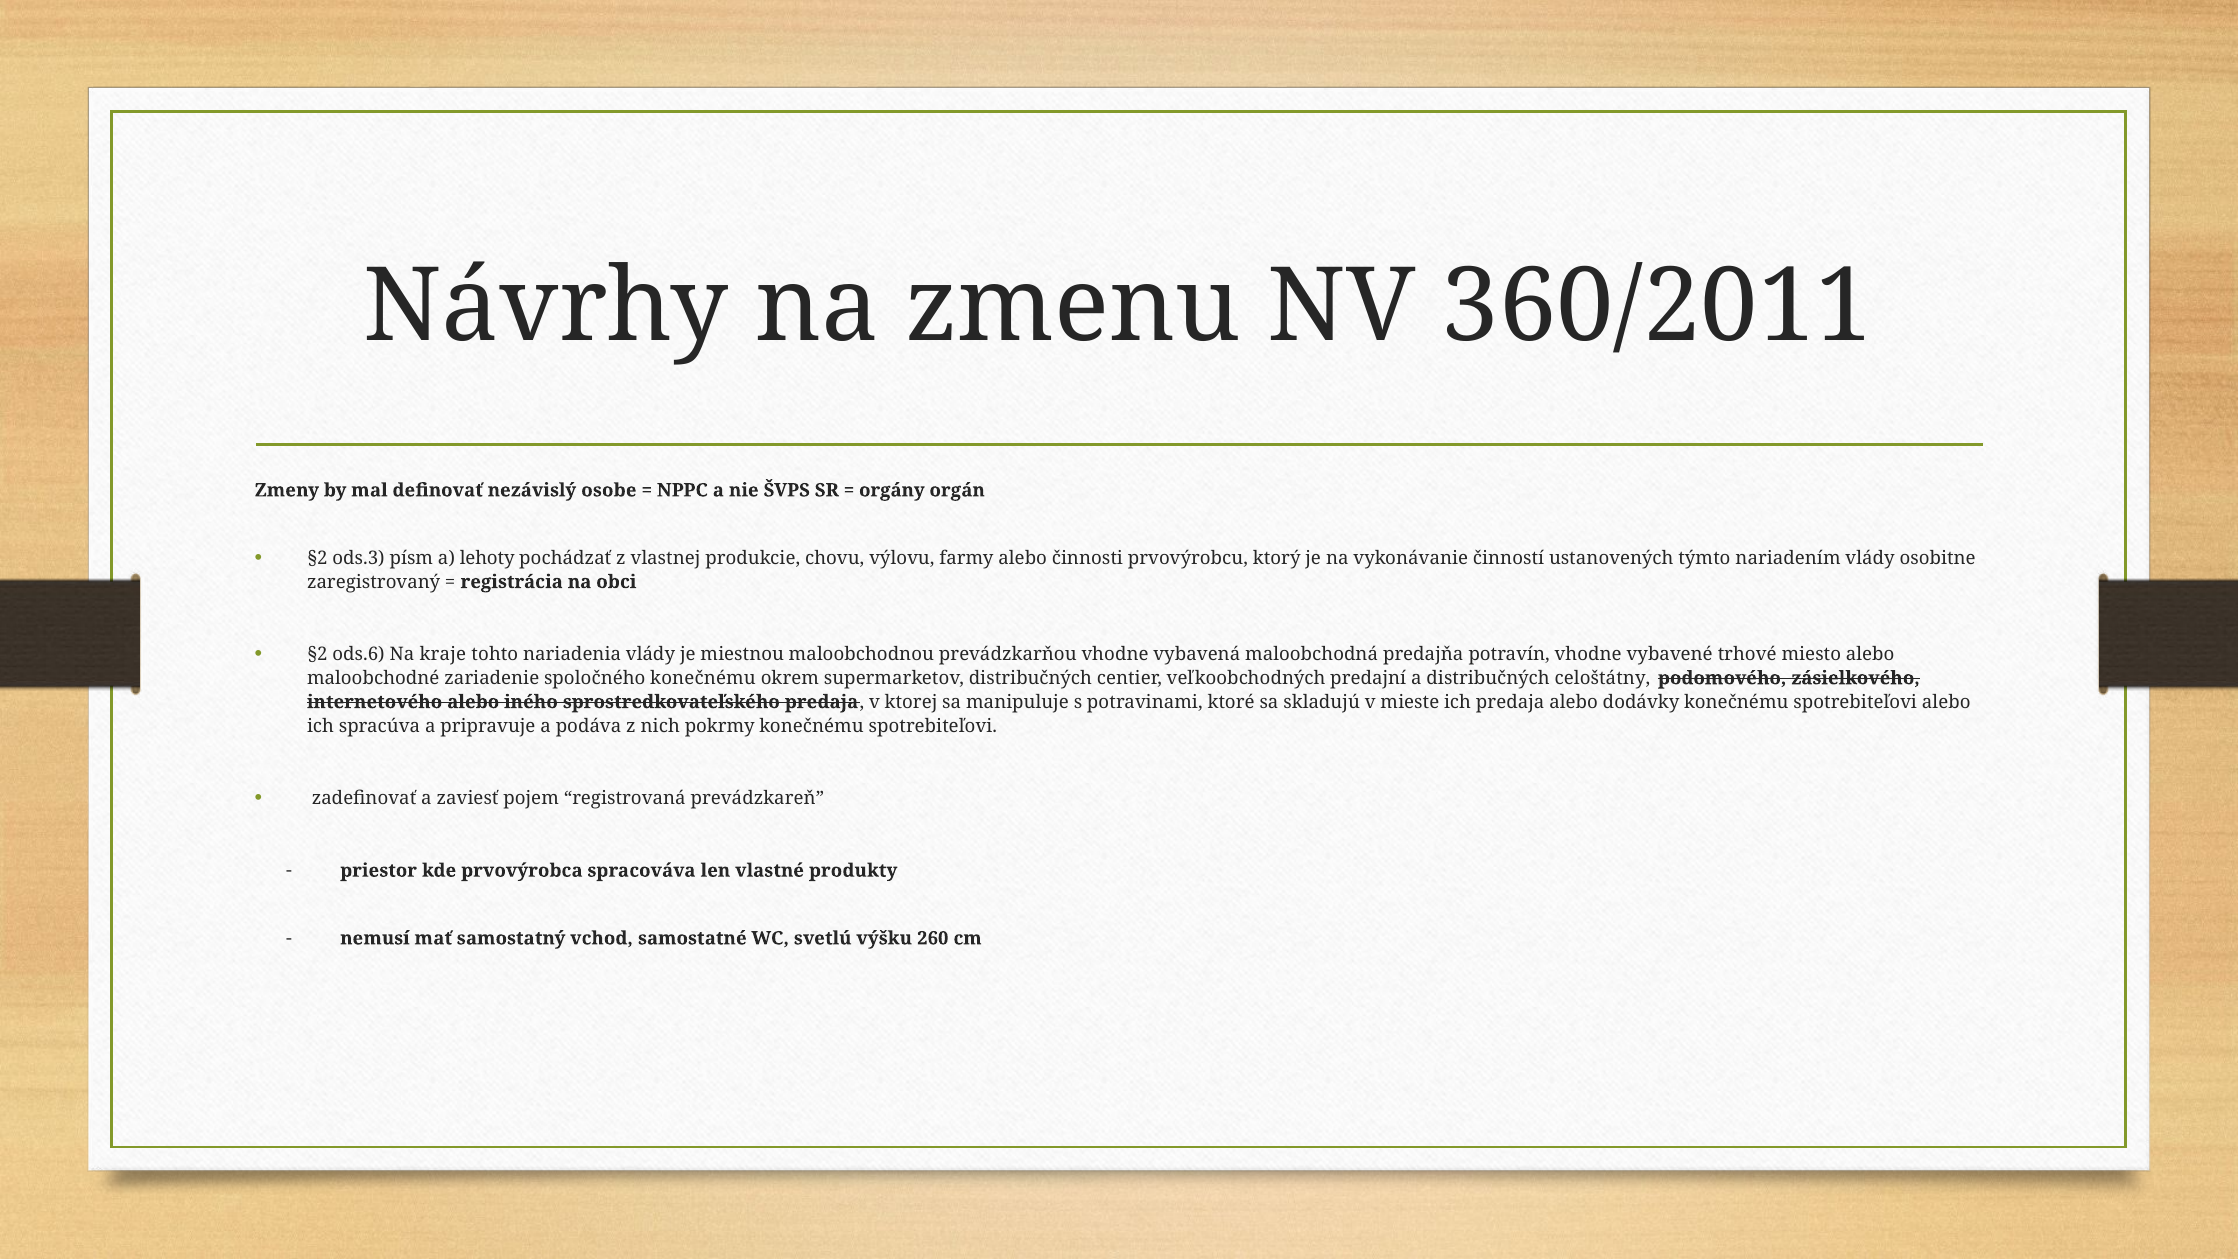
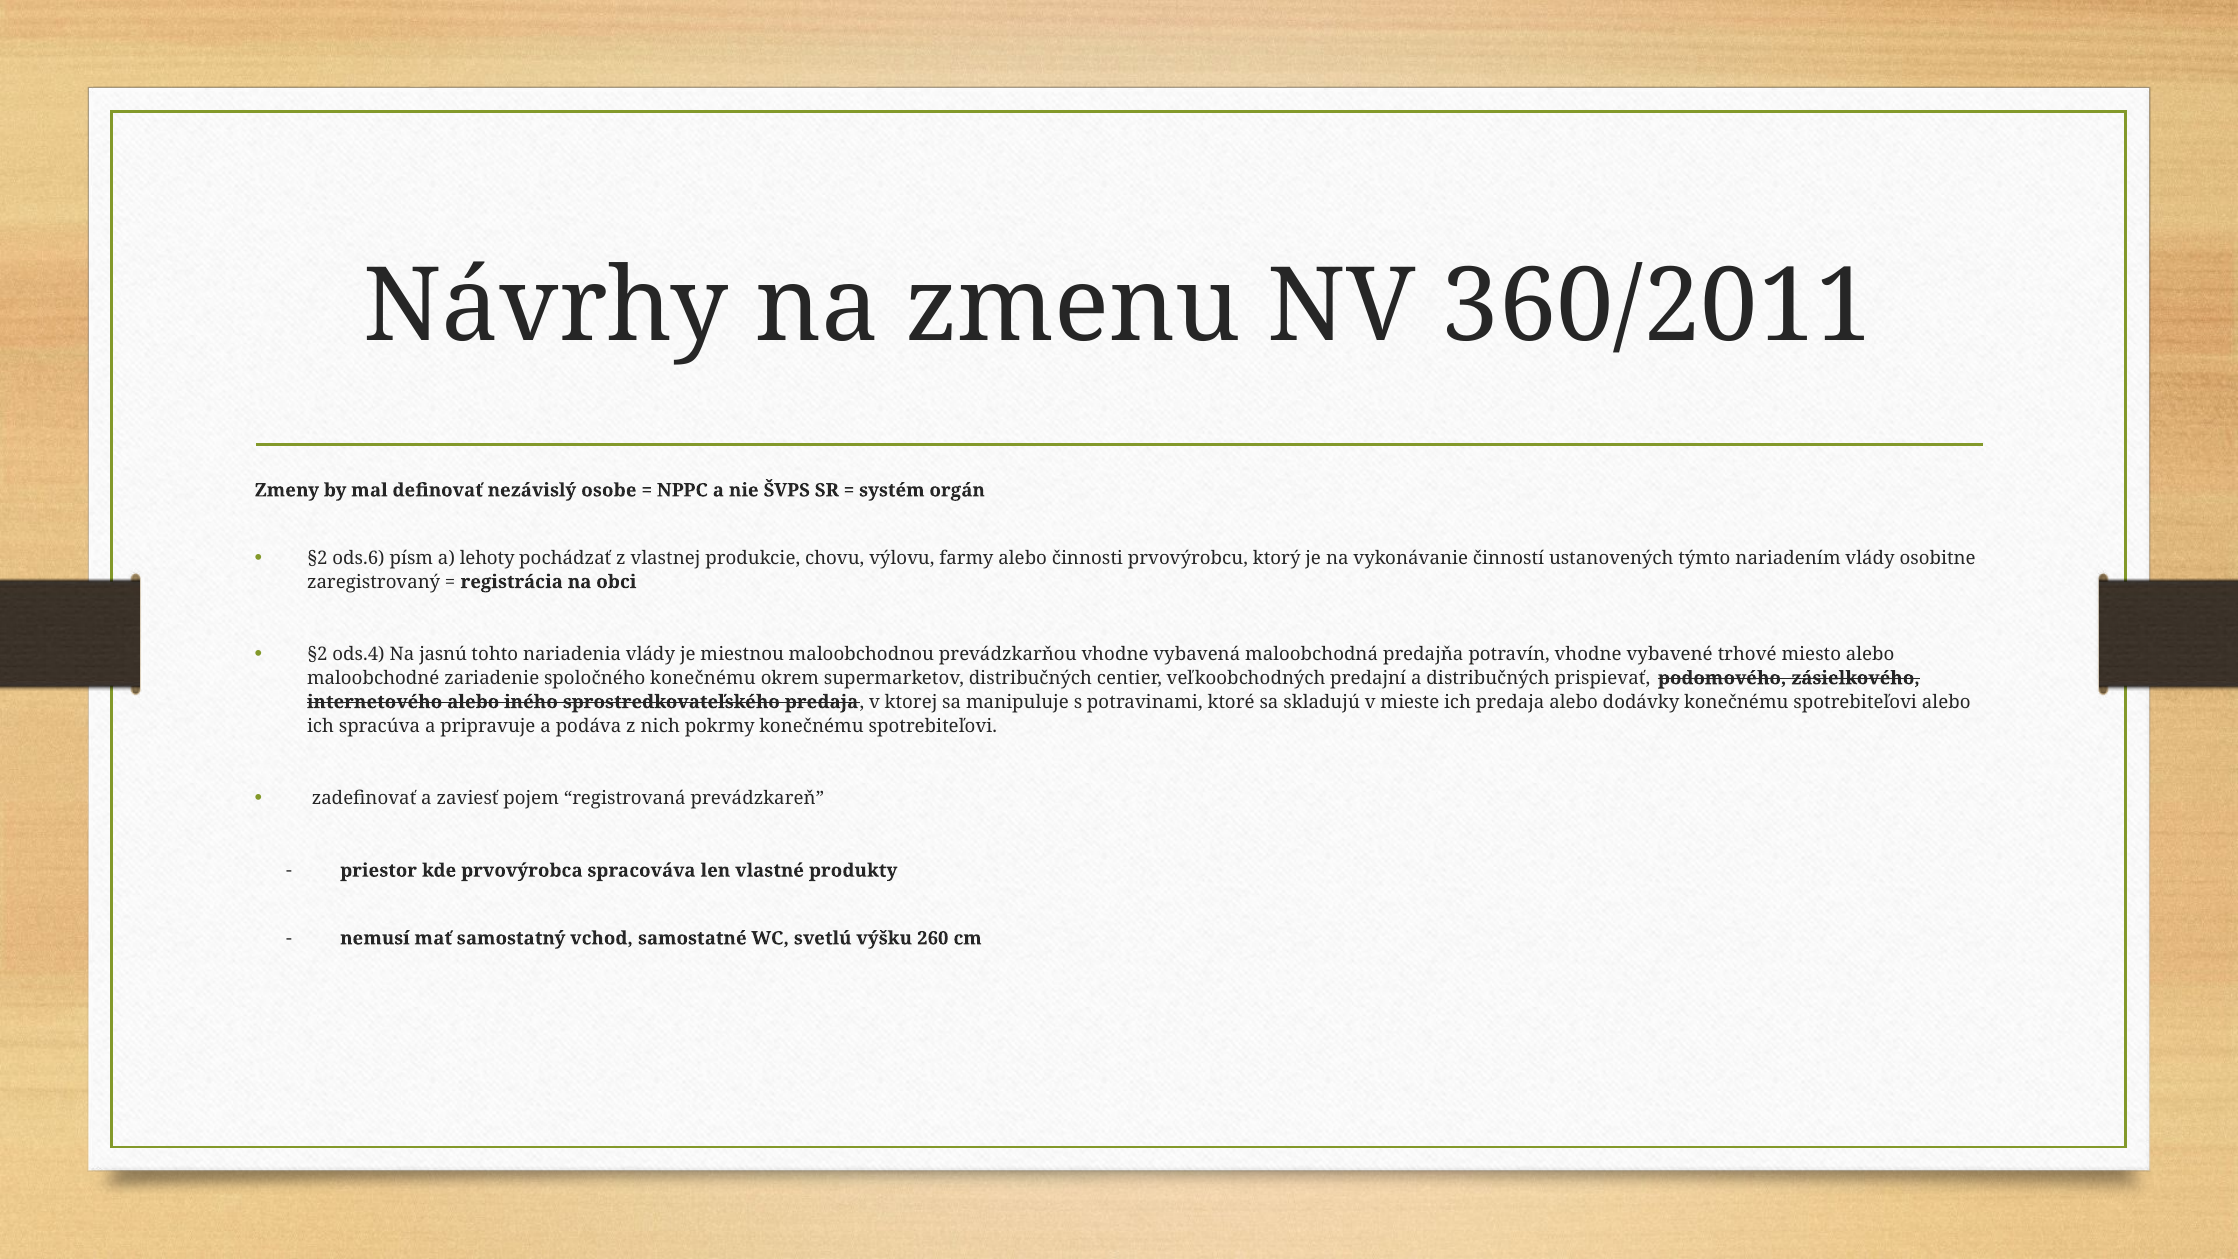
orgány: orgány -> systém
ods.3: ods.3 -> ods.6
ods.6: ods.6 -> ods.4
kraje: kraje -> jasnú
celoštátny: celoštátny -> prispievať
